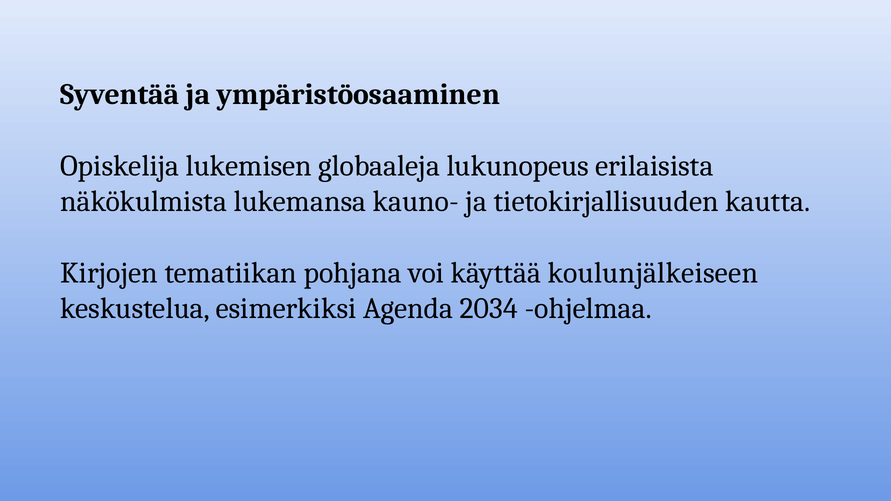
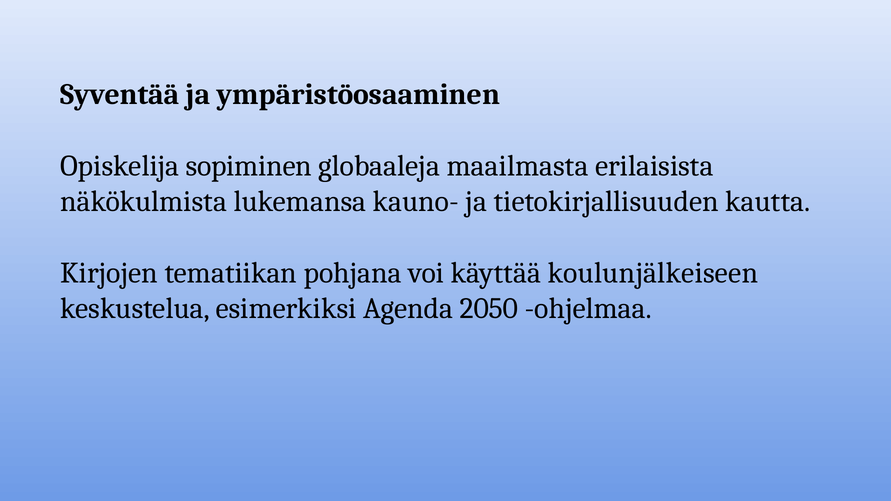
lukemisen: lukemisen -> sopiminen
lukunopeus: lukunopeus -> maailmasta
2034: 2034 -> 2050
